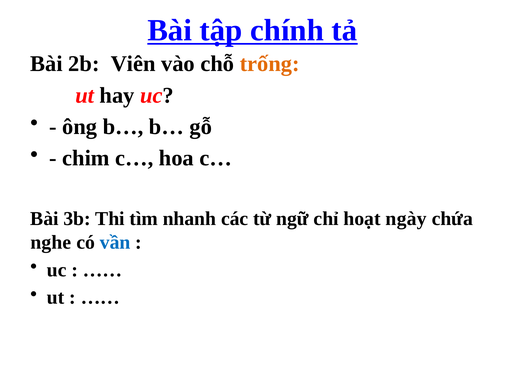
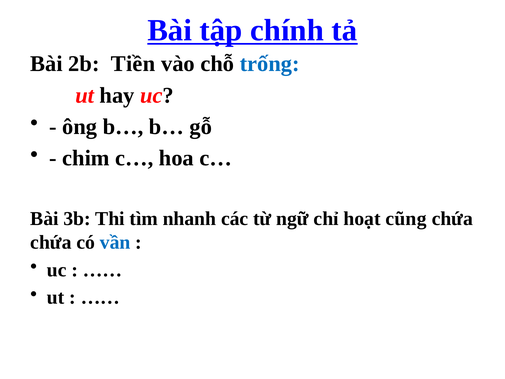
Viên: Viên -> Tiền
trống colour: orange -> blue
ngày: ngày -> cũng
nghe at (51, 242): nghe -> chứa
